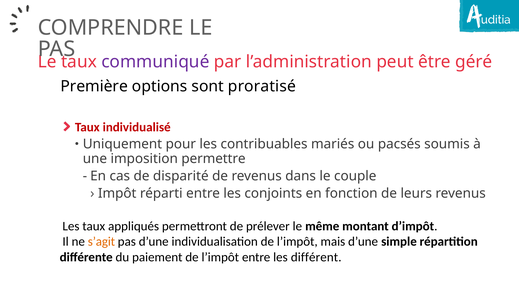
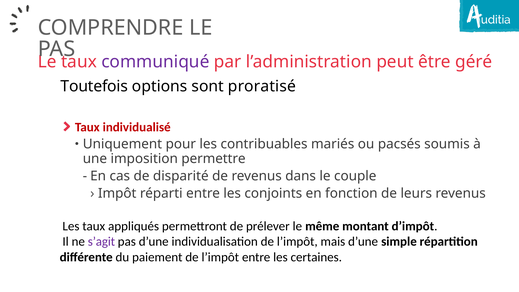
Première: Première -> Toutefois
s’agit colour: orange -> purple
différent: différent -> certaines
